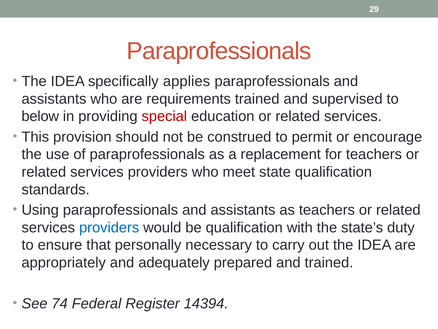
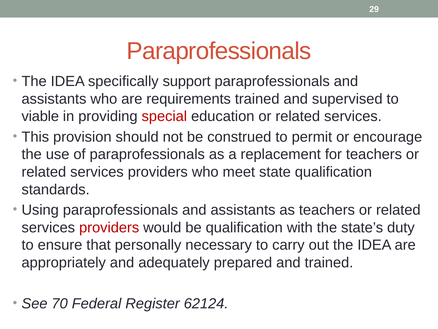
applies: applies -> support
below: below -> viable
providers at (109, 227) colour: blue -> red
74: 74 -> 70
14394: 14394 -> 62124
